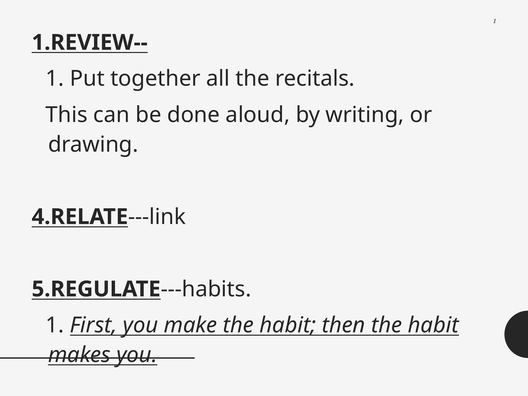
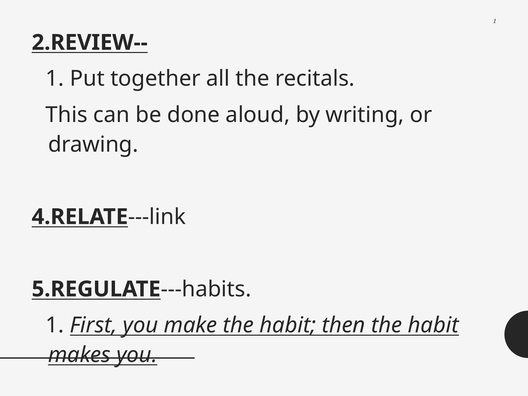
1.REVIEW--: 1.REVIEW-- -> 2.REVIEW--
